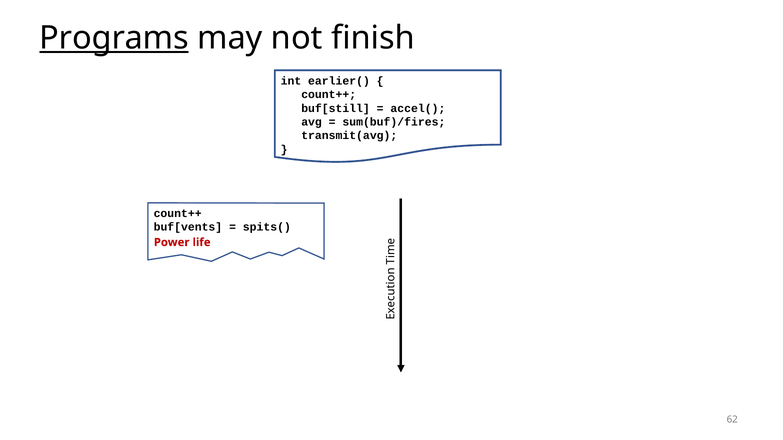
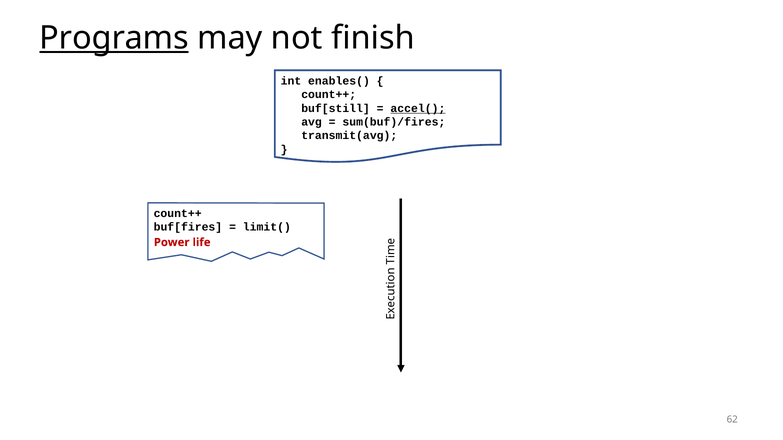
earlier(: earlier( -> enables(
accel( underline: none -> present
buf[vents: buf[vents -> buf[fires
spits(: spits( -> limit(
